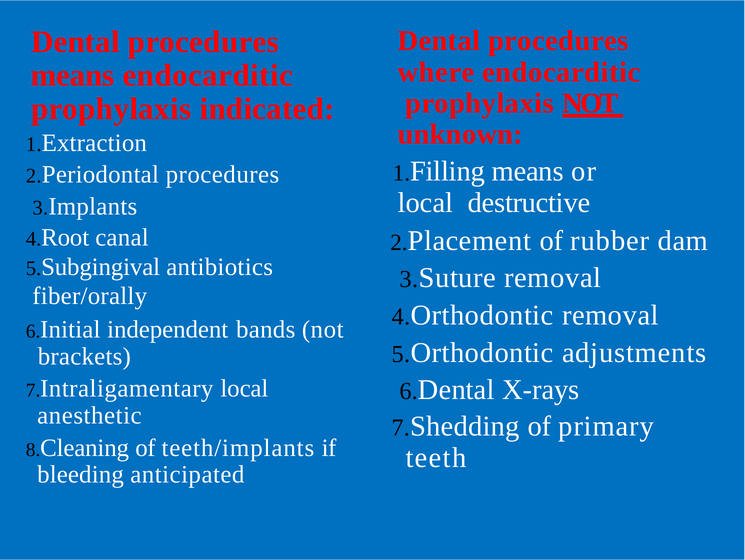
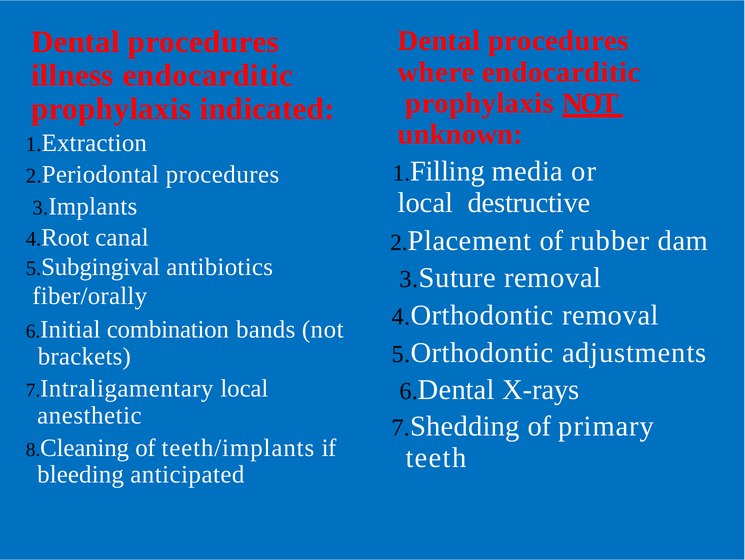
means at (73, 75): means -> illness
Filling means: means -> media
independent: independent -> combination
